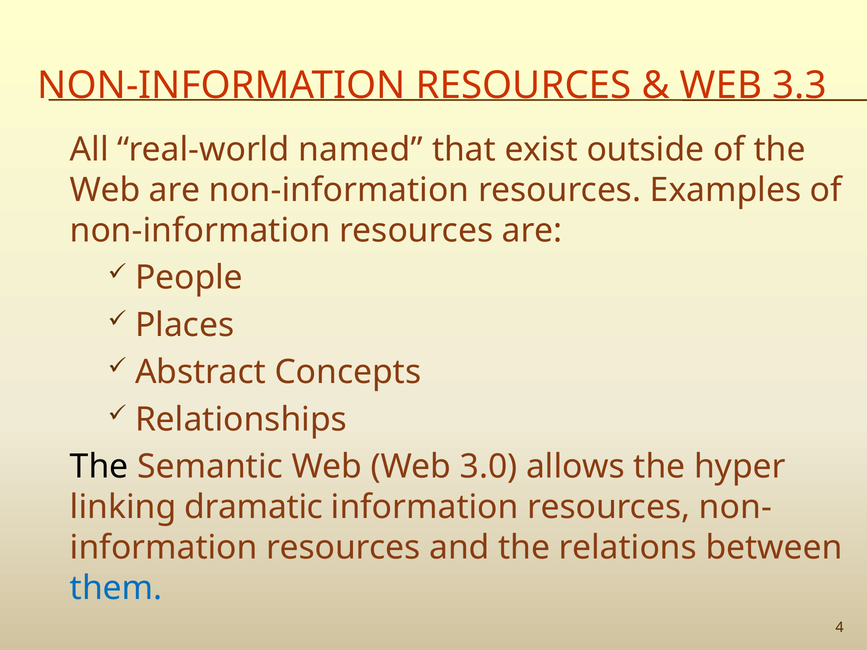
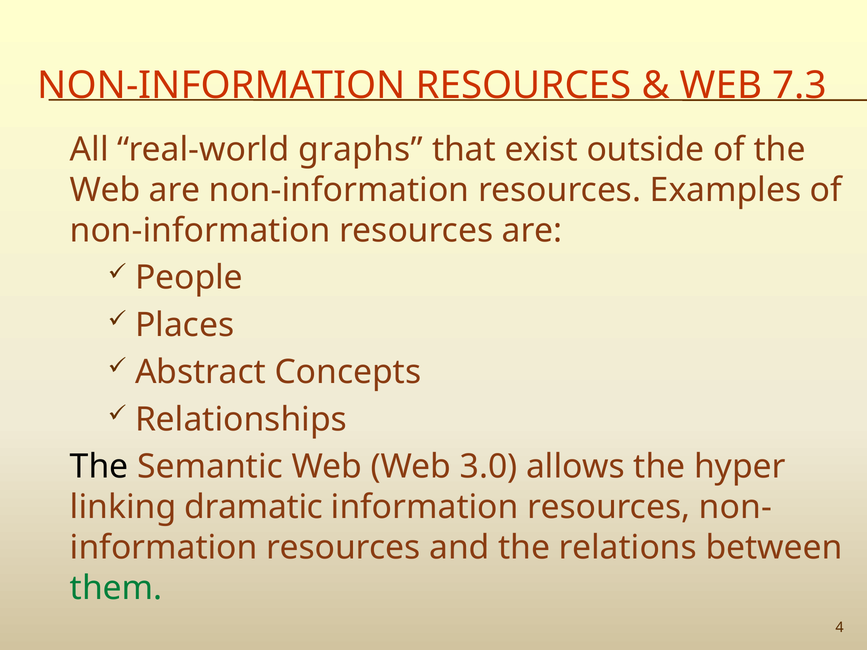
3.3: 3.3 -> 7.3
named: named -> graphs
them colour: blue -> green
